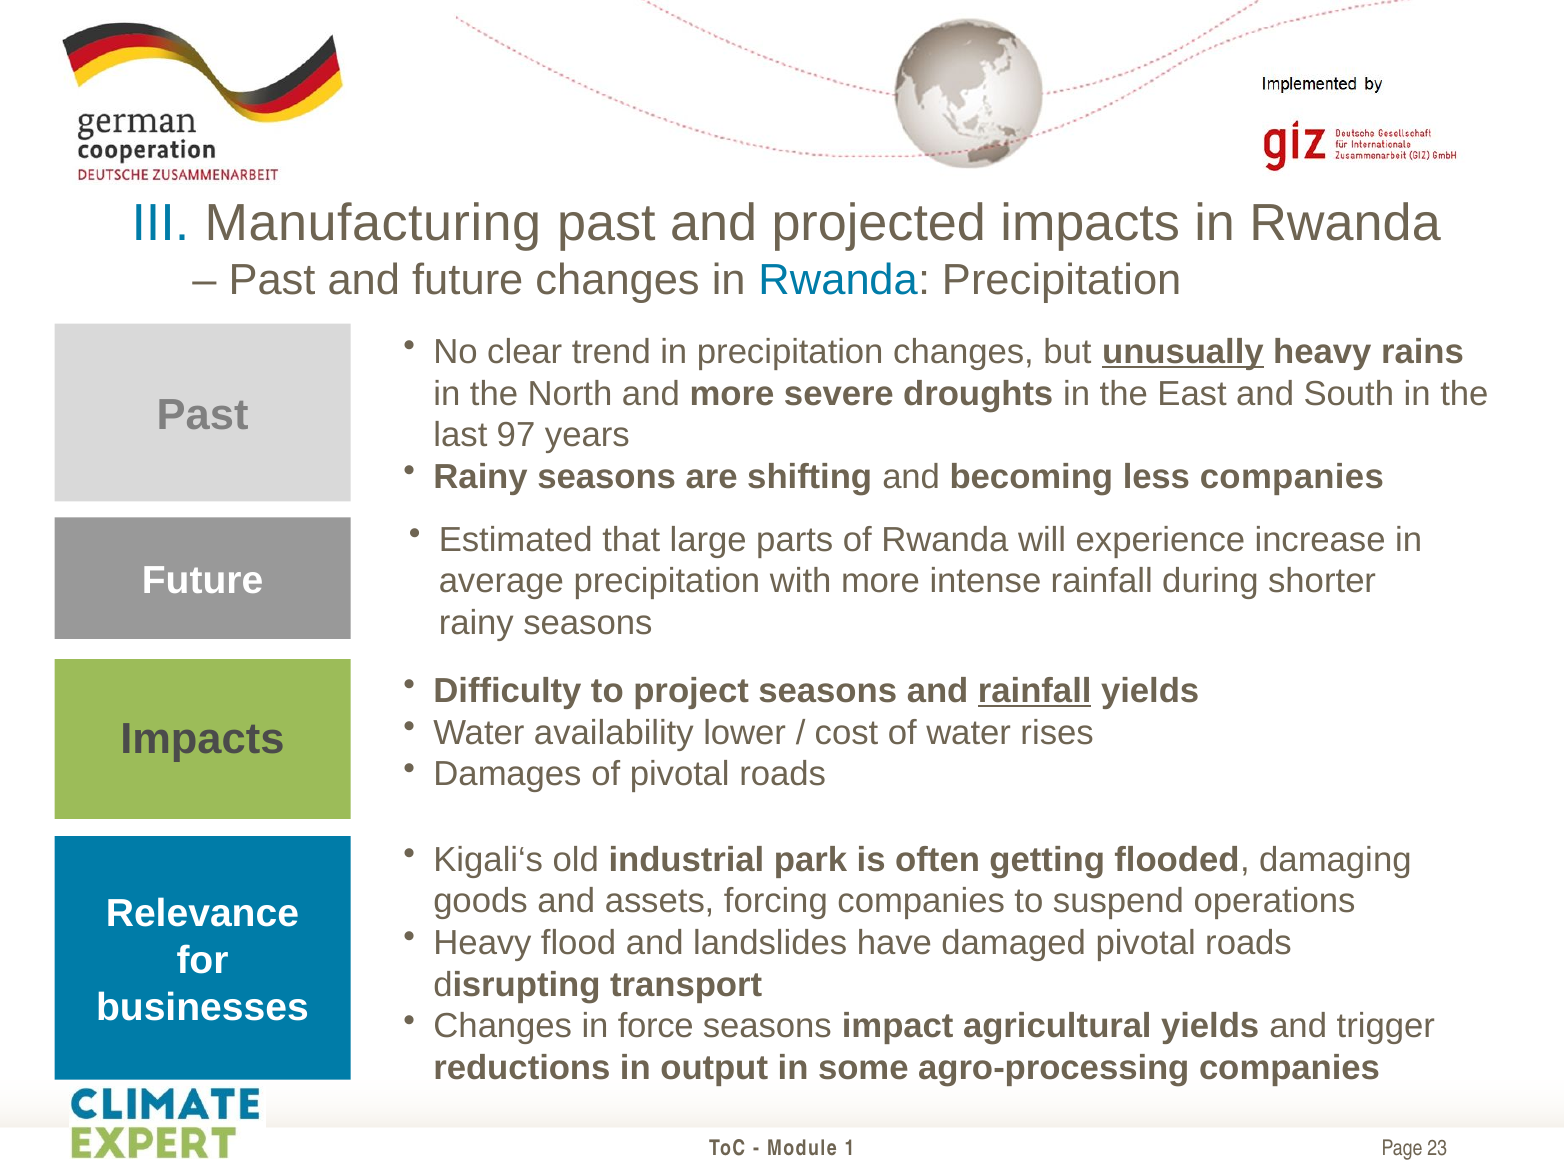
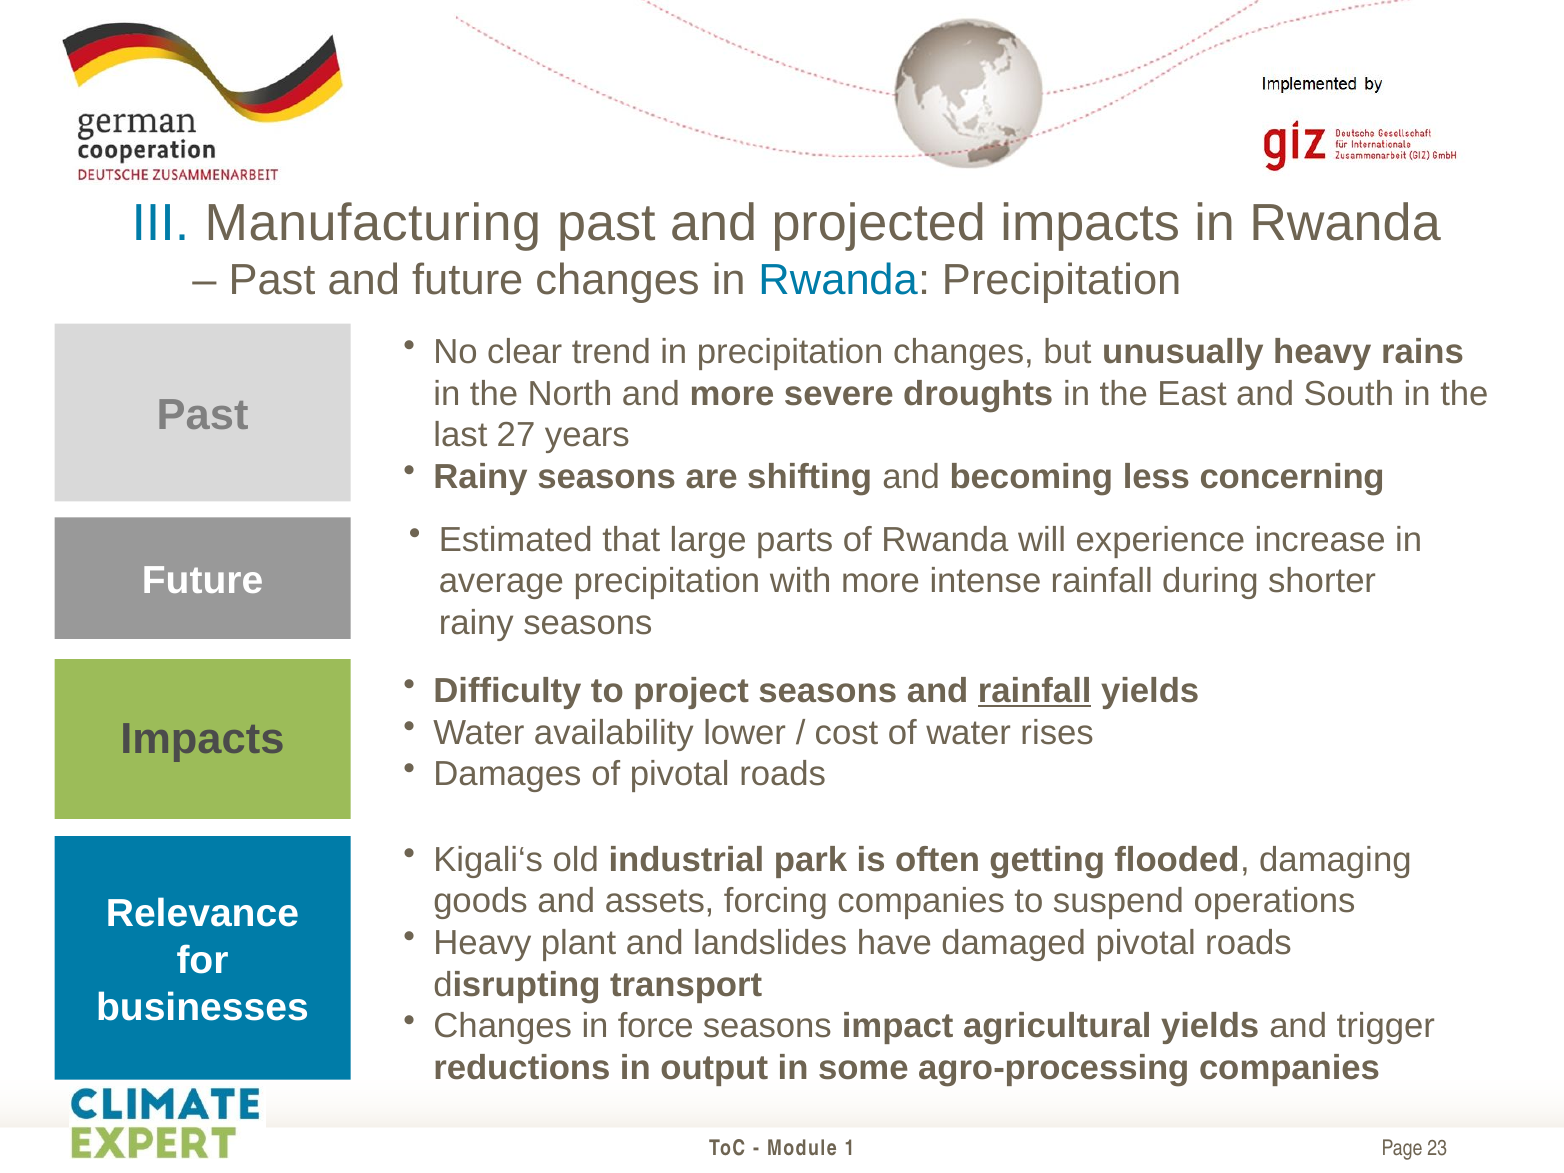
unusually underline: present -> none
97: 97 -> 27
less companies: companies -> concerning
flood: flood -> plant
